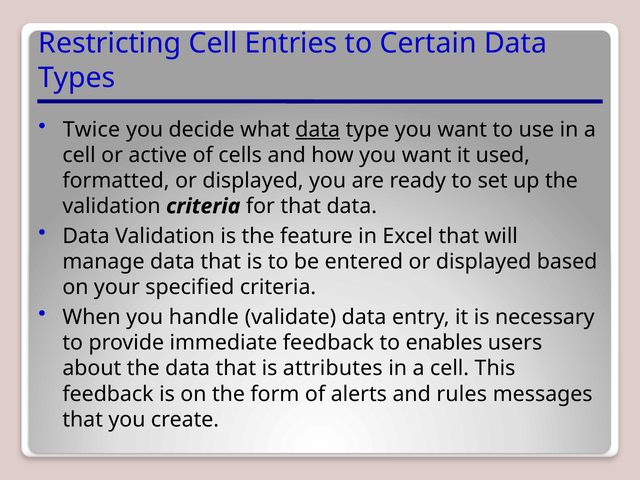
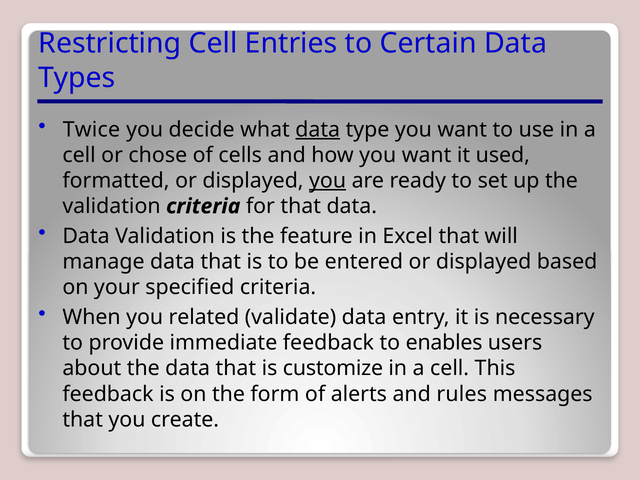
active: active -> chose
you at (328, 181) underline: none -> present
handle: handle -> related
attributes: attributes -> customize
